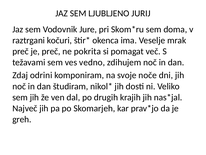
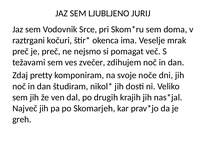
Jure: Jure -> Srce
pokrita: pokrita -> nejsmo
vedno: vedno -> zvečer
odrini: odrini -> pretty
